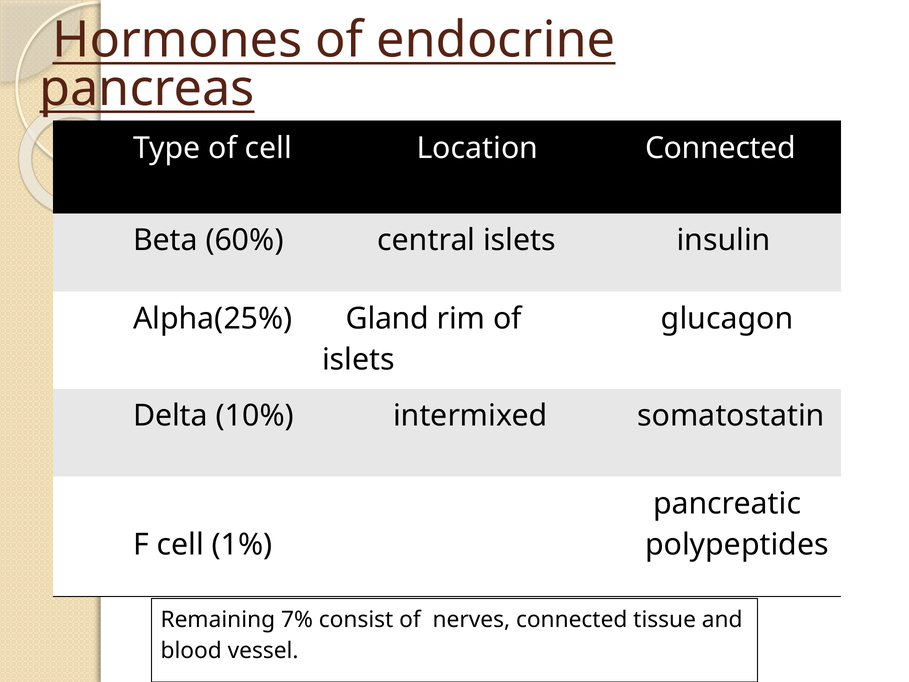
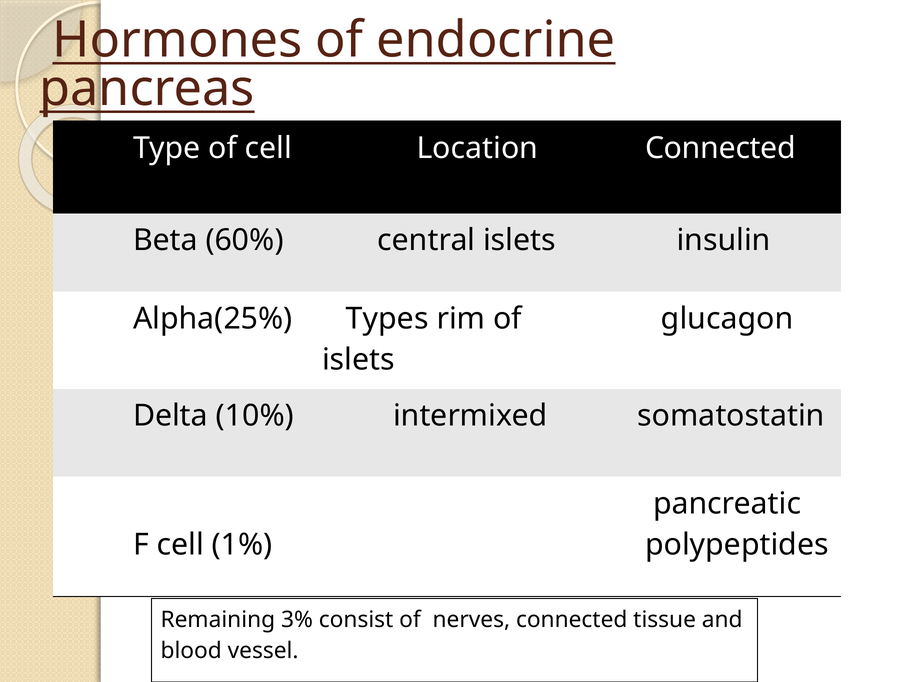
Gland: Gland -> Types
7%: 7% -> 3%
